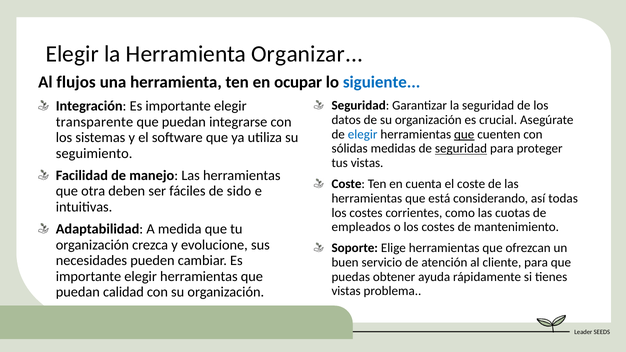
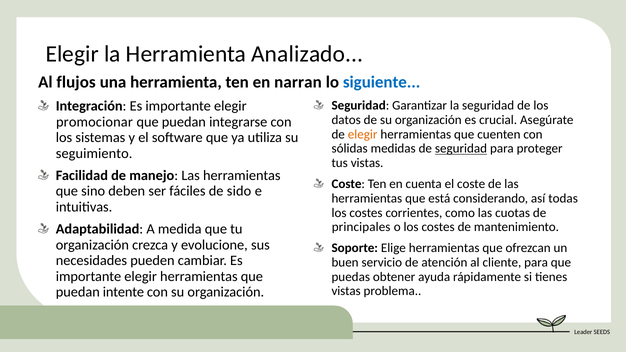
Organizar: Organizar -> Analizado
ocupar: ocupar -> narran
transparente: transparente -> promocionar
elegir at (363, 134) colour: blue -> orange
que at (464, 134) underline: present -> none
otra: otra -> sino
empleados: empleados -> principales
calidad: calidad -> intente
